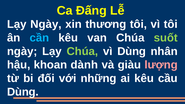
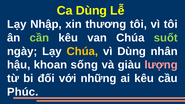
Ca Ðấng: Ðấng -> Dùng
Lạy Ngày: Ngày -> Nhập
cần colour: light blue -> light green
Chúa at (82, 51) colour: light green -> yellow
dành: dành -> sống
Dùng at (23, 92): Dùng -> Phúc
